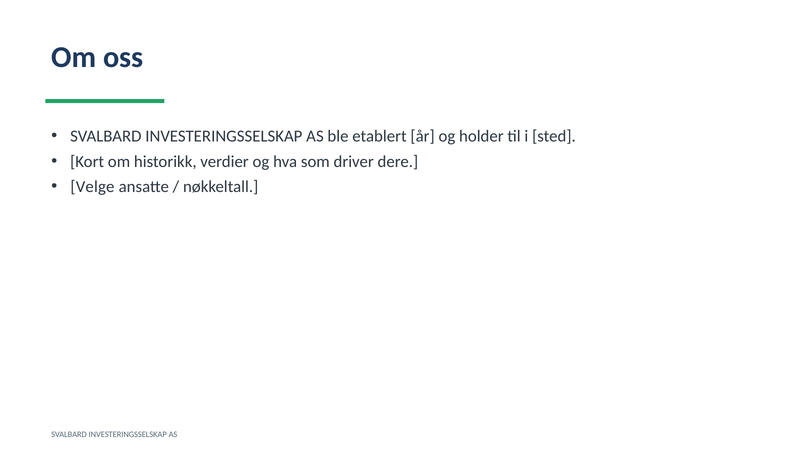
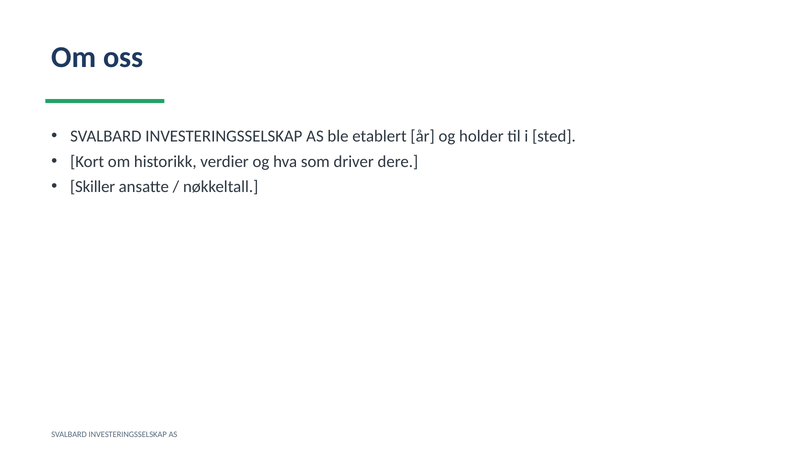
Velge: Velge -> Skiller
